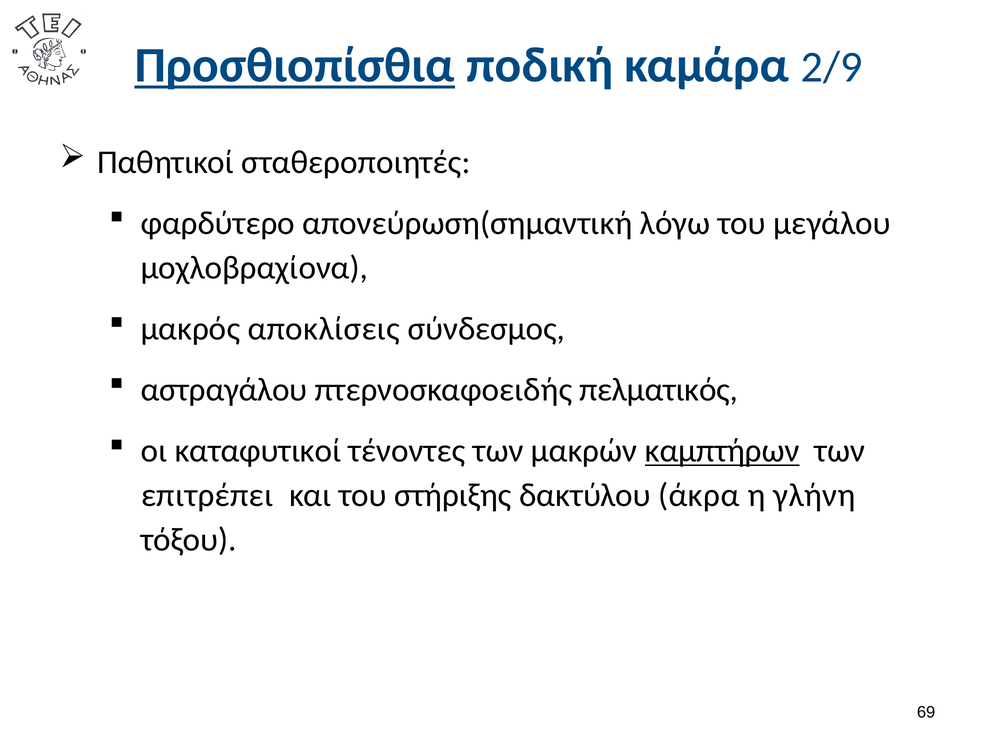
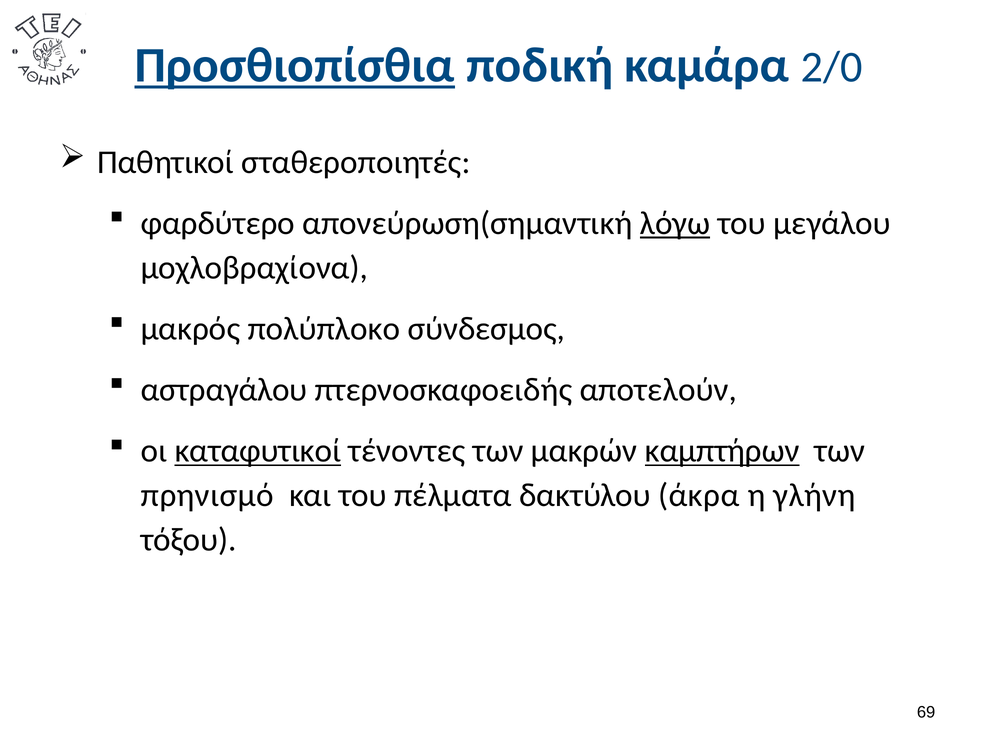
2/9: 2/9 -> 2/0
λόγω underline: none -> present
αποκλίσεις: αποκλίσεις -> πολύπλοκο
πελματικός: πελματικός -> αποτελούν
καταφυτικοί underline: none -> present
επιτρέπει: επιτρέπει -> πρηνισμό
στήριξης: στήριξης -> πέλματα
